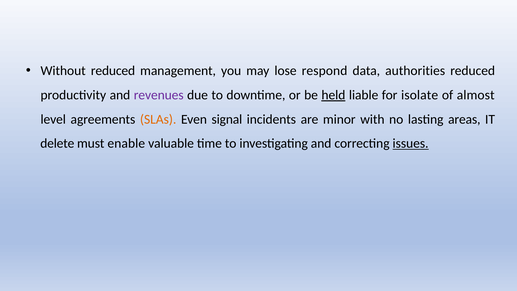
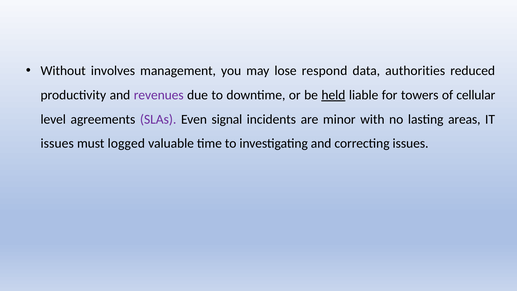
Without reduced: reduced -> involves
isolate: isolate -> towers
almost: almost -> cellular
SLAs colour: orange -> purple
delete at (57, 143): delete -> issues
enable: enable -> logged
issues at (411, 143) underline: present -> none
